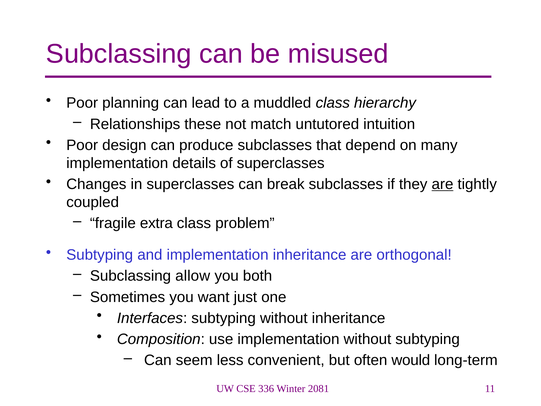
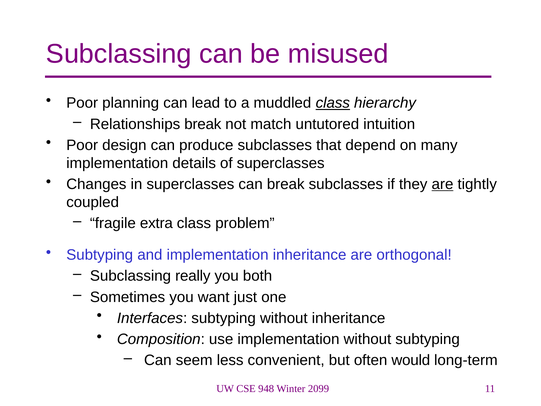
class at (333, 103) underline: none -> present
Relationships these: these -> break
allow: allow -> really
336: 336 -> 948
2081: 2081 -> 2099
